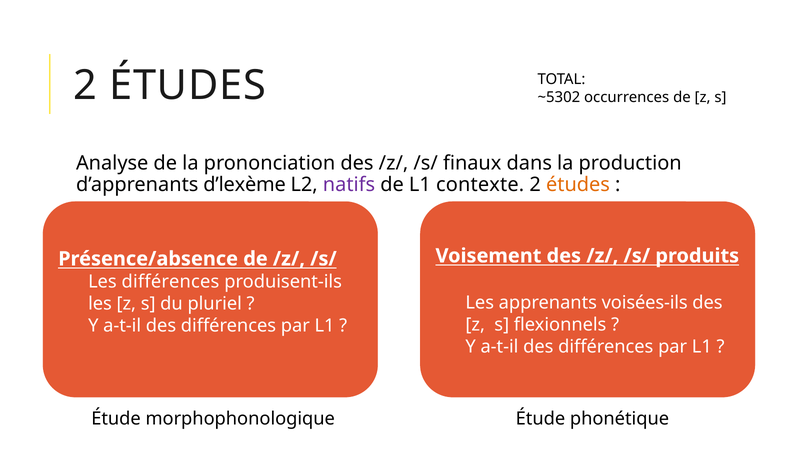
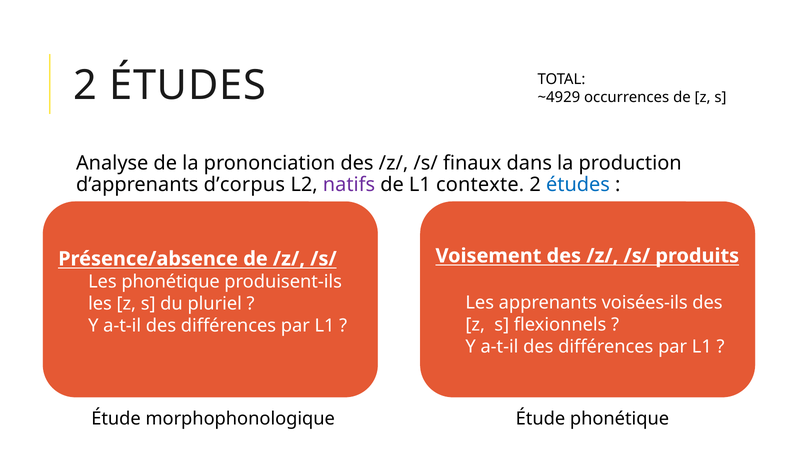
~5302: ~5302 -> ~4929
d’lexème: d’lexème -> d’corpus
études at (578, 185) colour: orange -> blue
Les différences: différences -> phonétique
